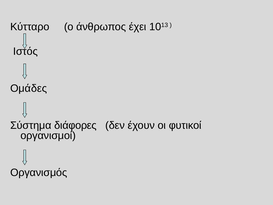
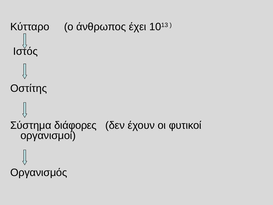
Ομάδες: Ομάδες -> Οστίτης
